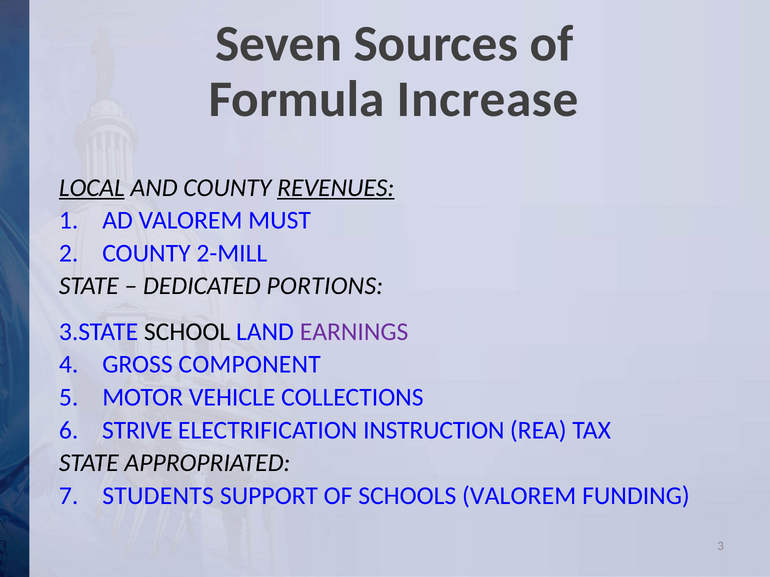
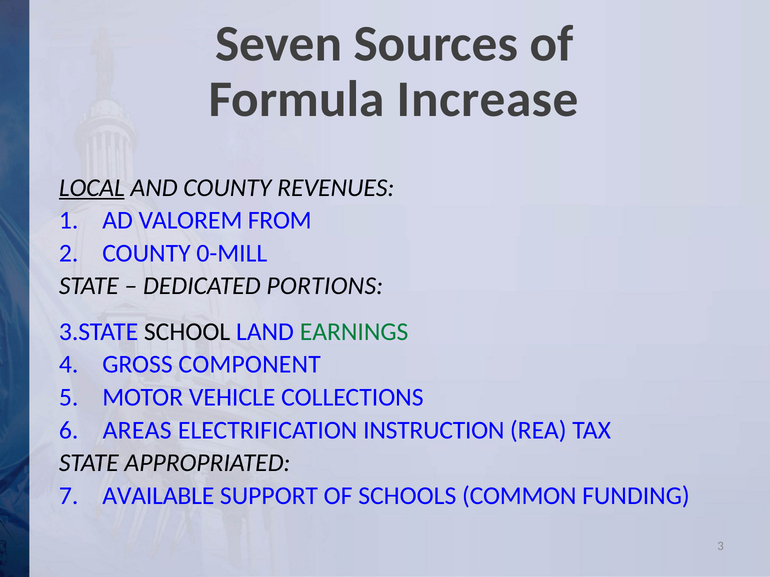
REVENUES underline: present -> none
MUST: MUST -> FROM
2-MILL: 2-MILL -> 0-MILL
EARNINGS colour: purple -> green
STRIVE: STRIVE -> AREAS
STUDENTS: STUDENTS -> AVAILABLE
SCHOOLS VALOREM: VALOREM -> COMMON
